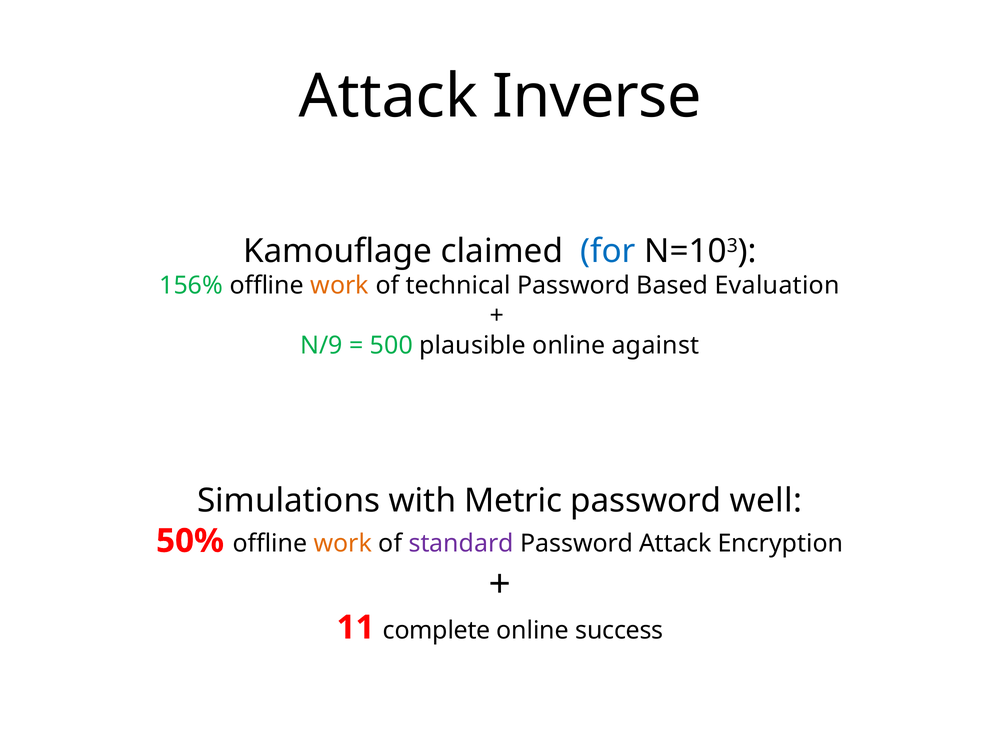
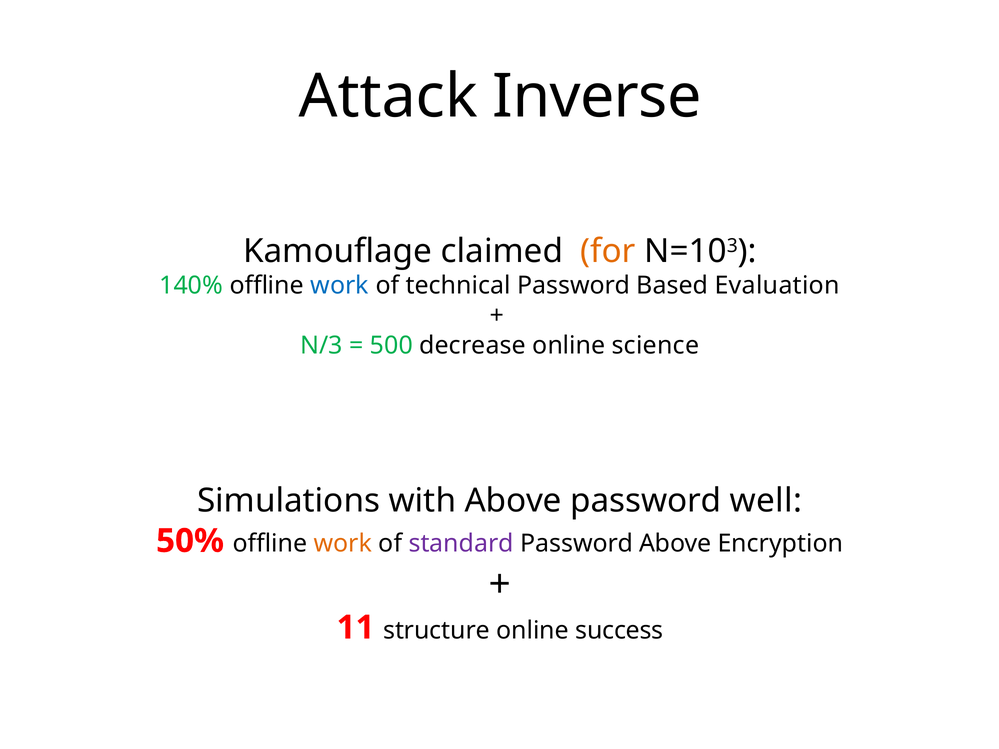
for colour: blue -> orange
156%: 156% -> 140%
work at (340, 286) colour: orange -> blue
N/9: N/9 -> N/3
plausible: plausible -> decrease
against: against -> science
with Metric: Metric -> Above
Password Attack: Attack -> Above
complete: complete -> structure
